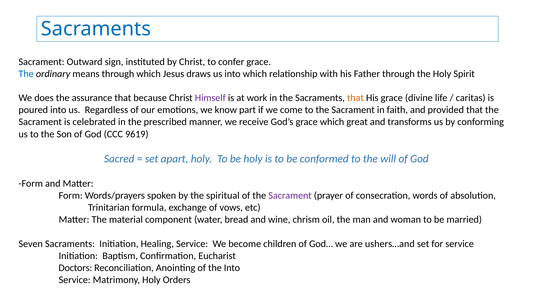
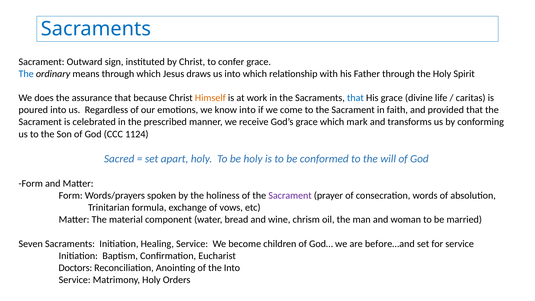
Himself colour: purple -> orange
that at (355, 98) colour: orange -> blue
know part: part -> into
great: great -> mark
9619: 9619 -> 1124
spiritual: spiritual -> holiness
ushers…and: ushers…and -> before…and
